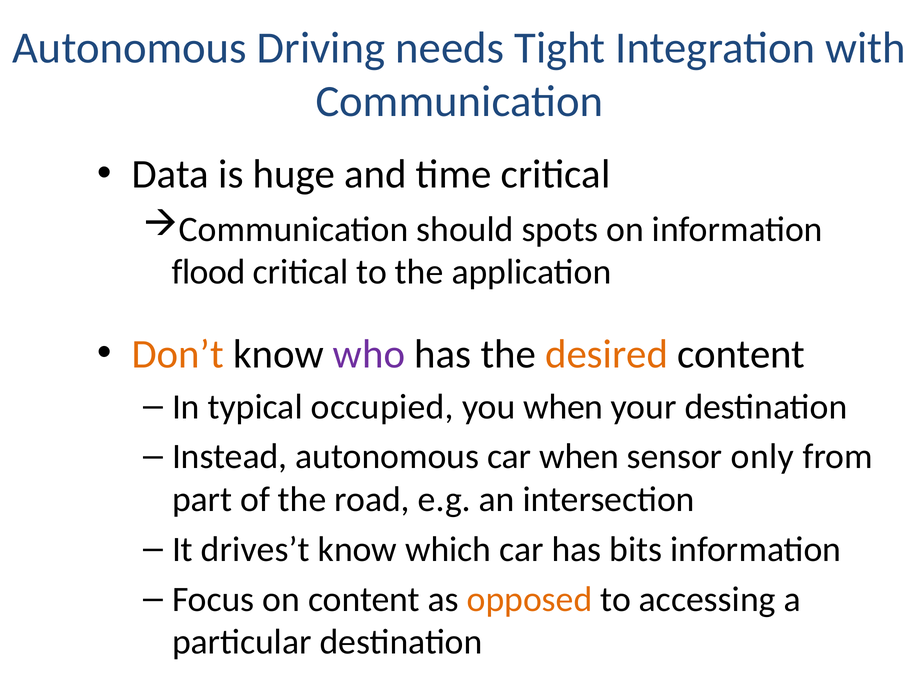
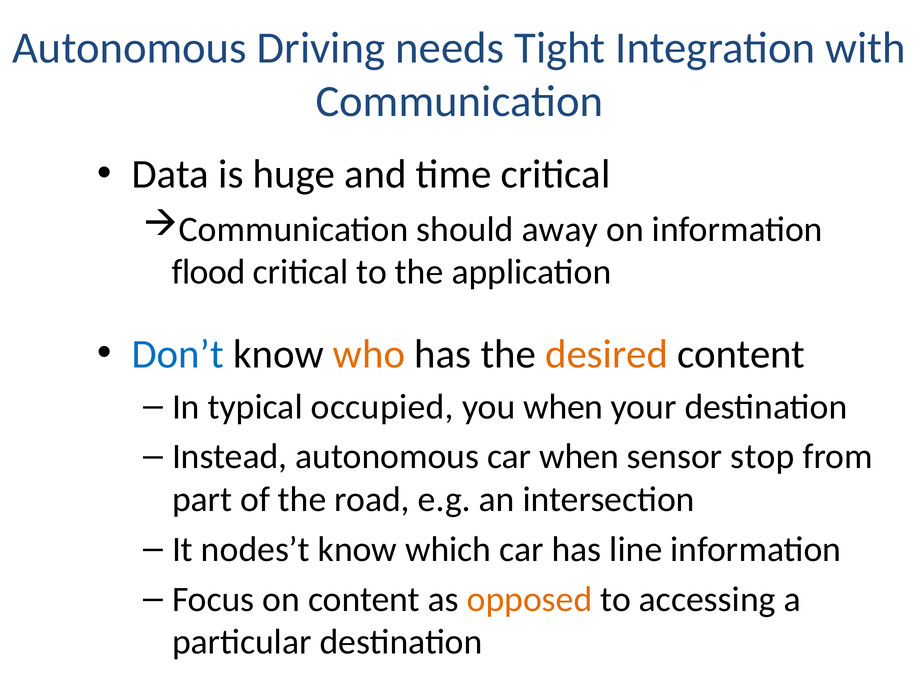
spots: spots -> away
Don’t colour: orange -> blue
who colour: purple -> orange
only: only -> stop
drives’t: drives’t -> nodes’t
bits: bits -> line
